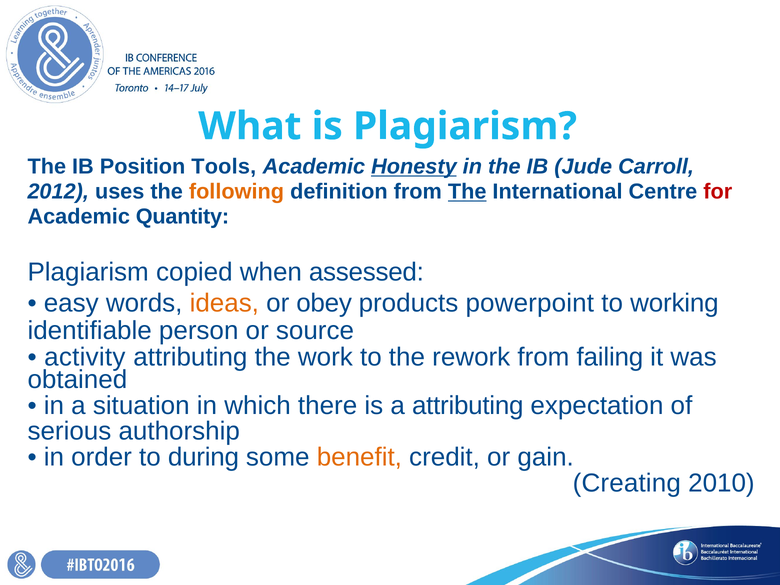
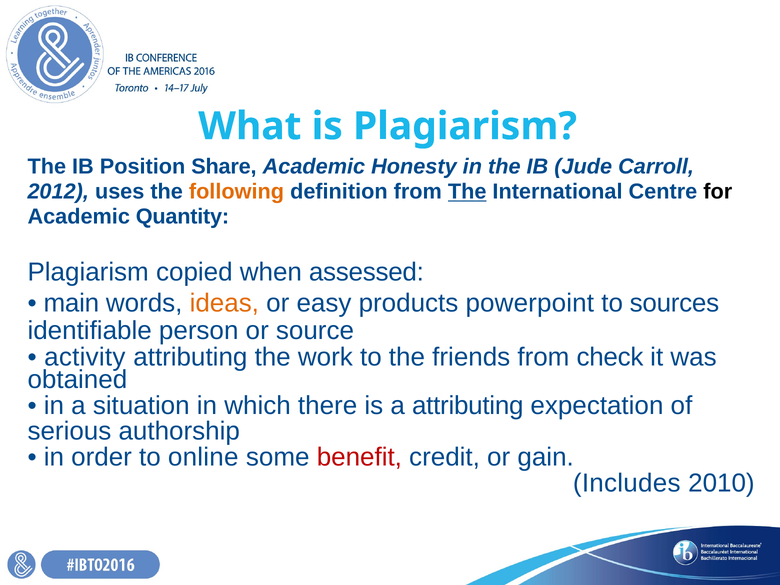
Tools: Tools -> Share
Honesty underline: present -> none
for colour: red -> black
easy: easy -> main
obey: obey -> easy
working: working -> sources
rework: rework -> friends
failing: failing -> check
during: during -> online
benefit colour: orange -> red
Creating: Creating -> Includes
